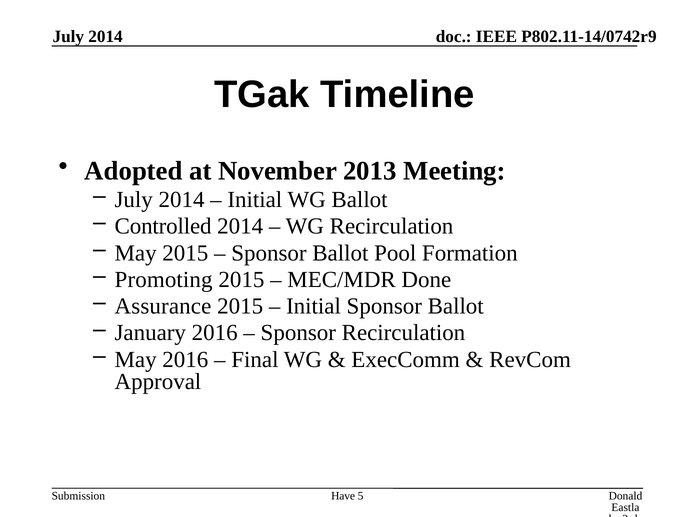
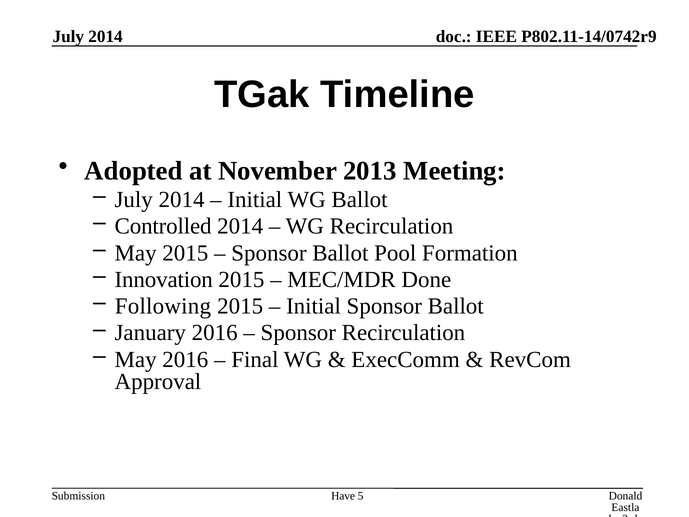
Promoting: Promoting -> Innovation
Assurance: Assurance -> Following
